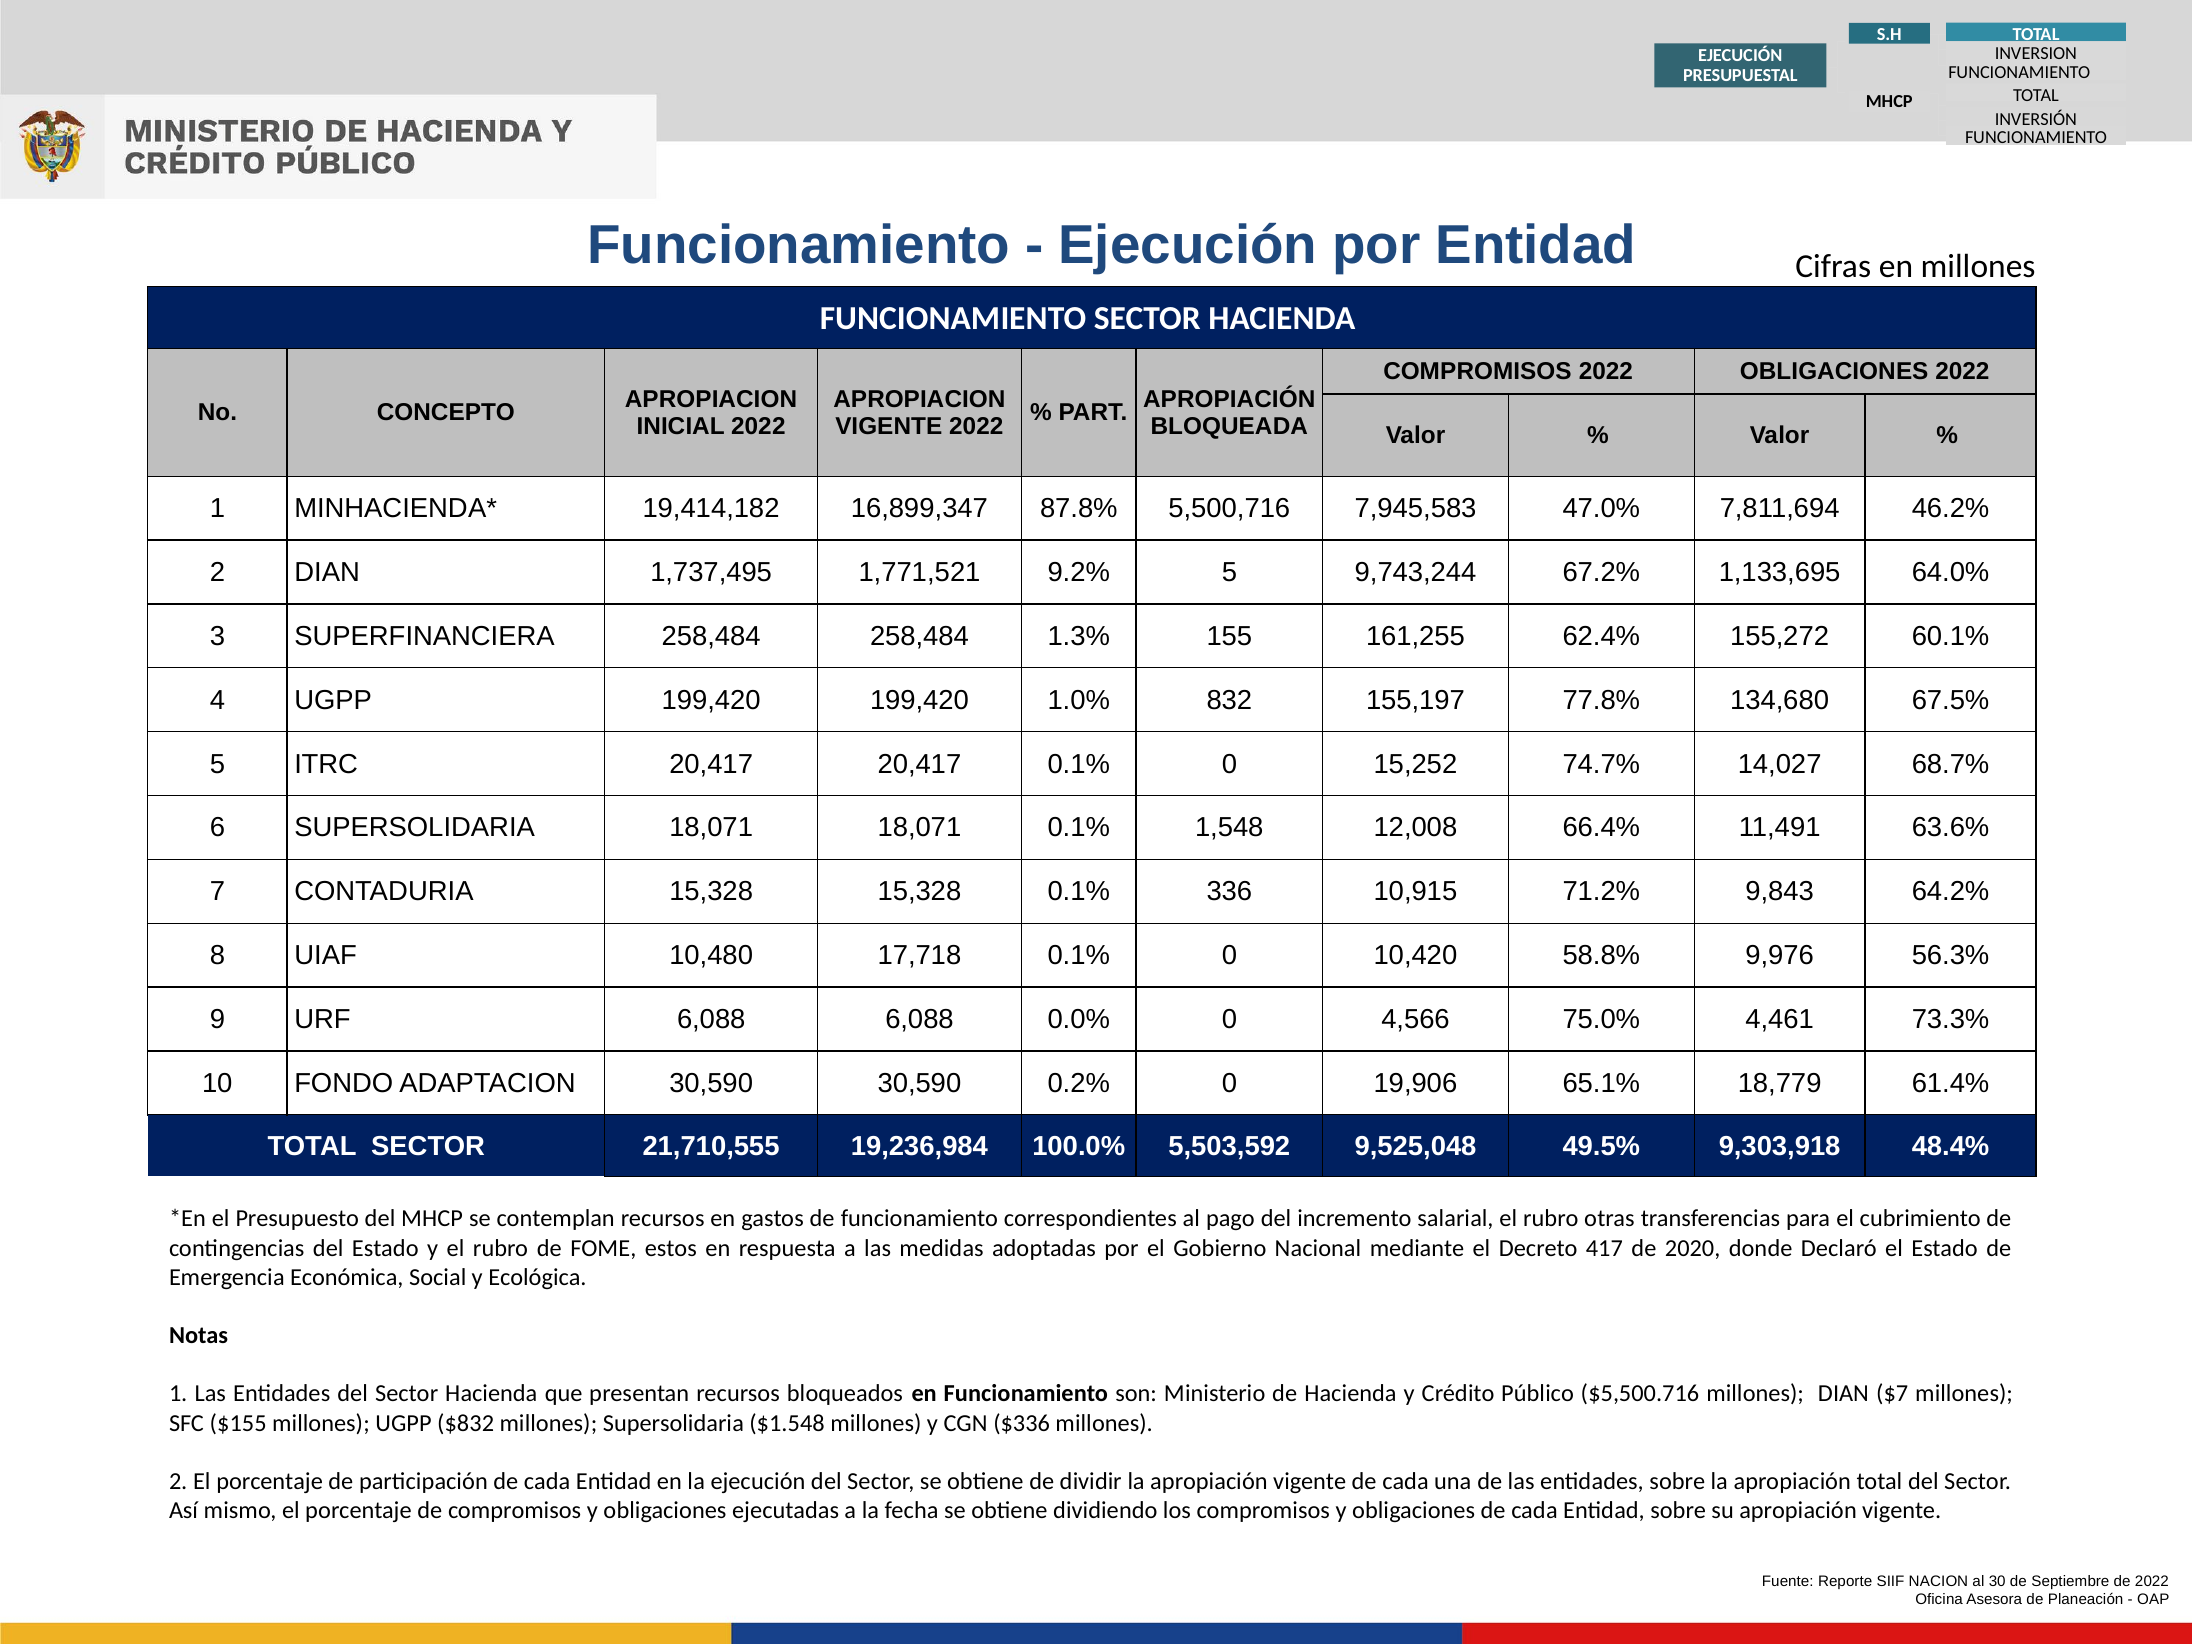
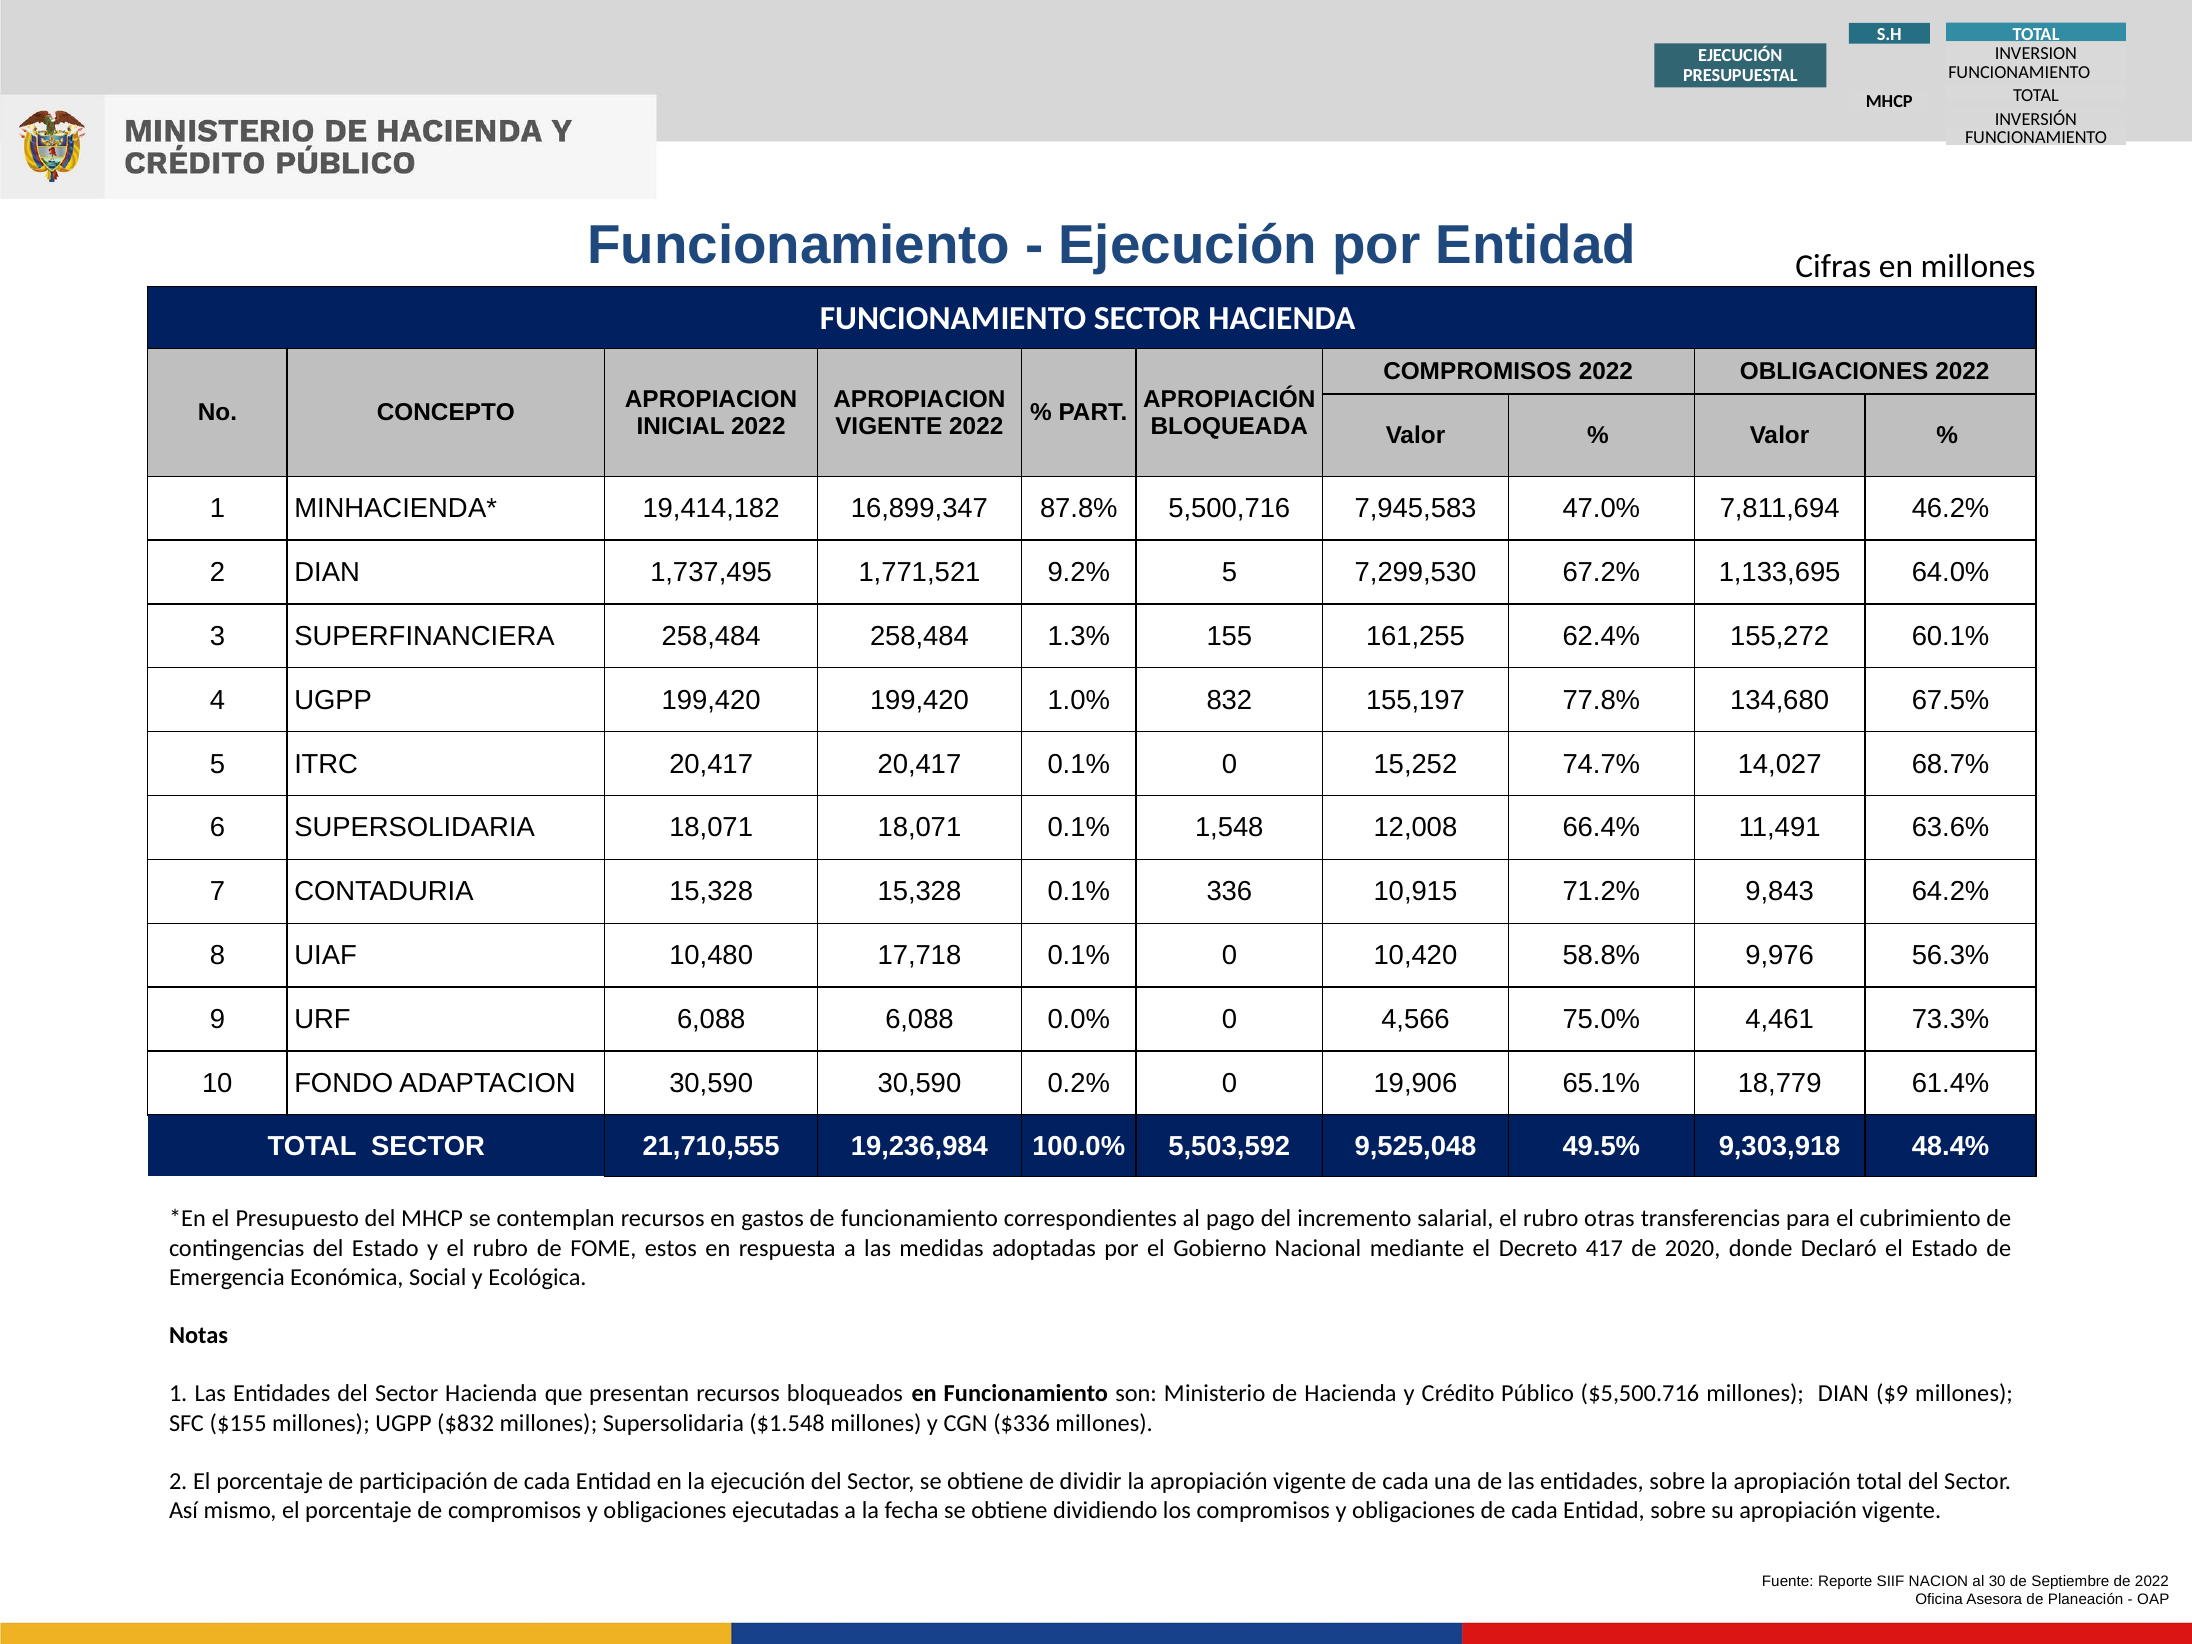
9,743,244: 9,743,244 -> 7,299,530
$7: $7 -> $9
